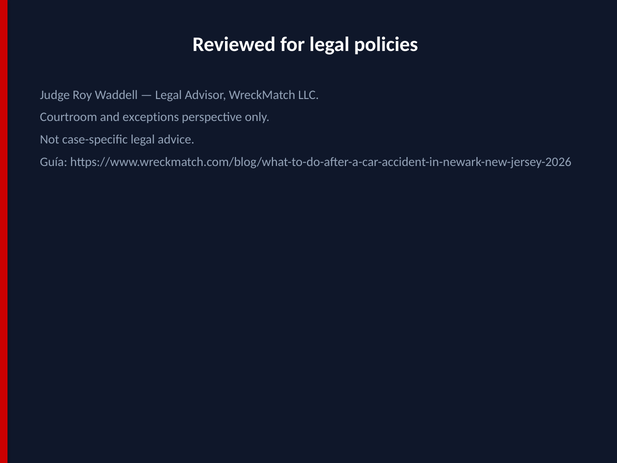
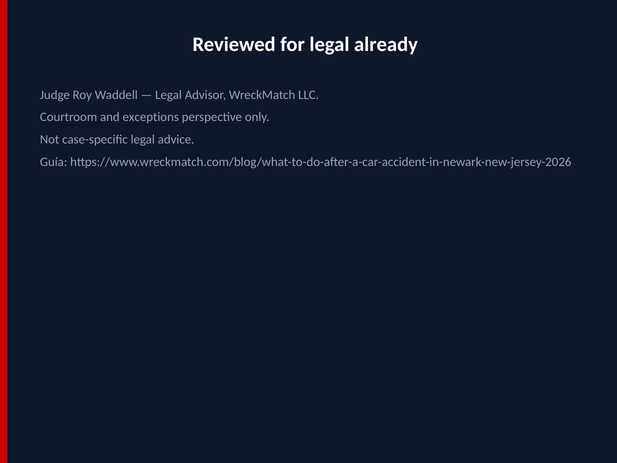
policies: policies -> already
